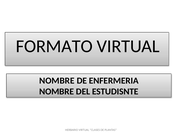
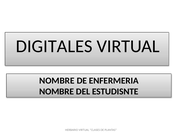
FORMATO: FORMATO -> DIGITALES
